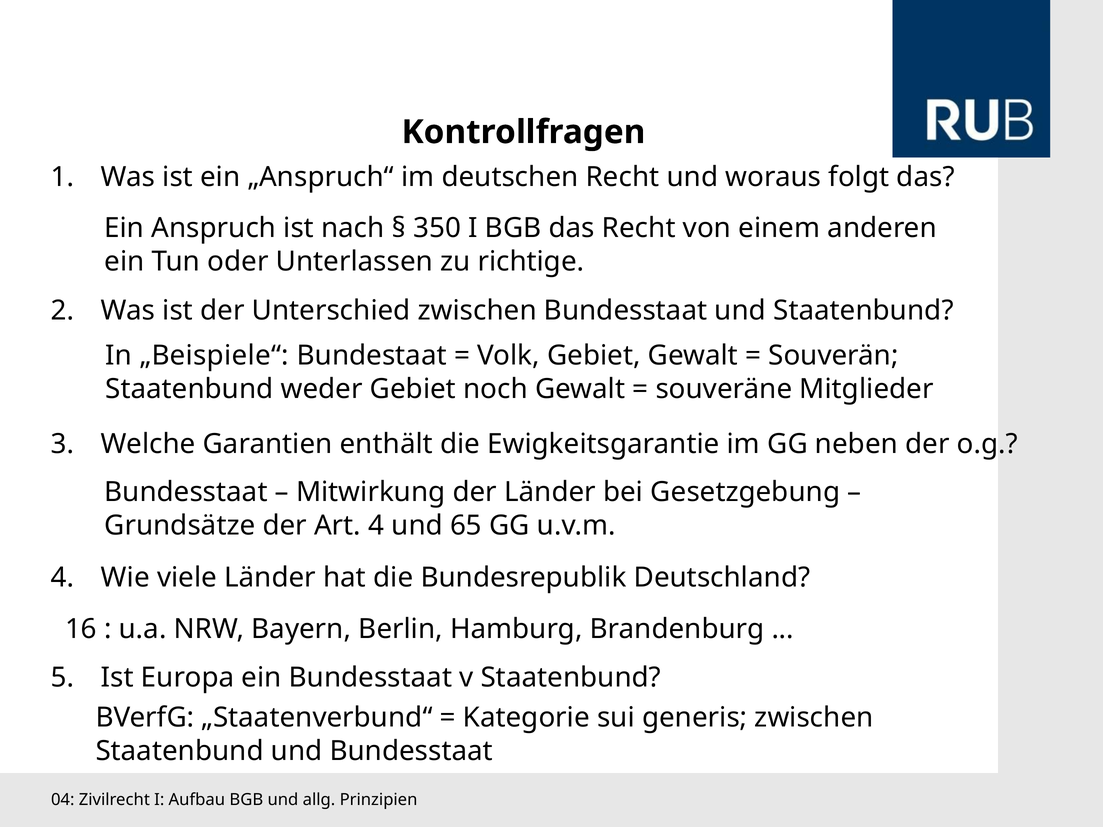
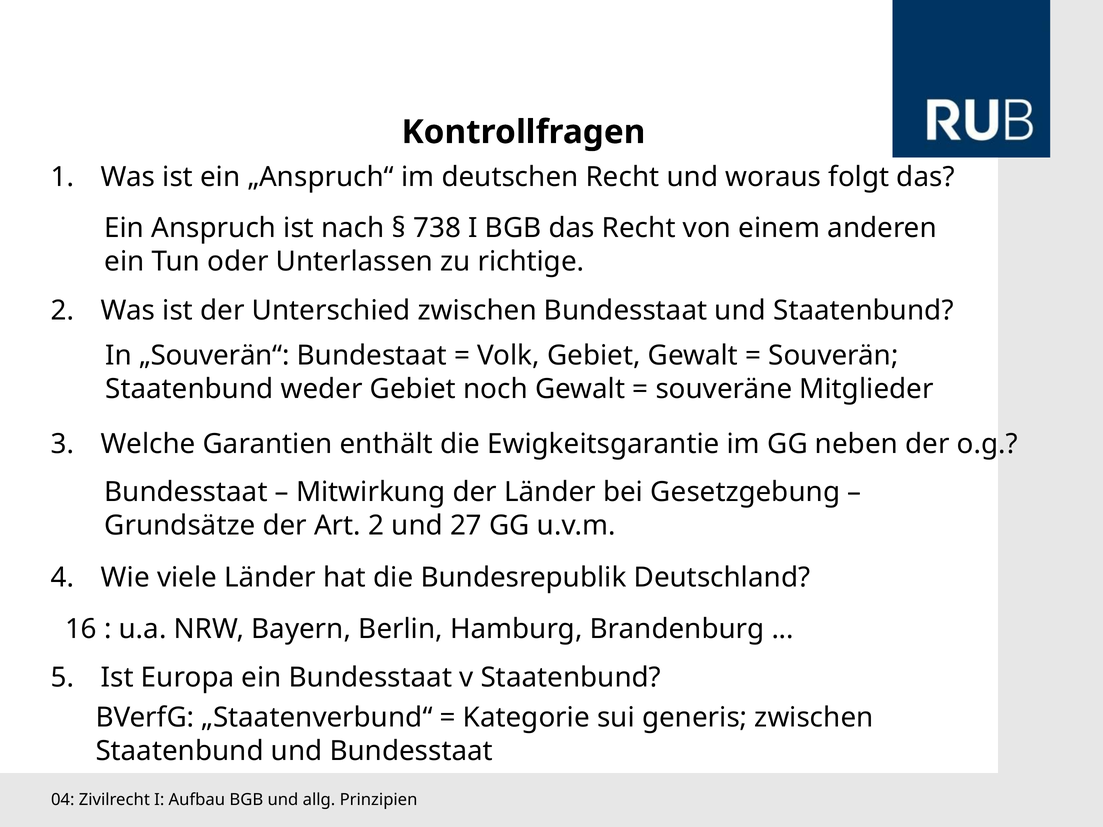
350: 350 -> 738
„Beispiele“: „Beispiele“ -> „Souverän“
Art 4: 4 -> 2
65: 65 -> 27
